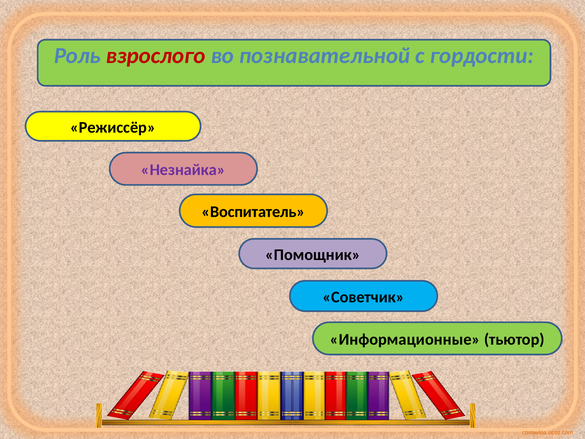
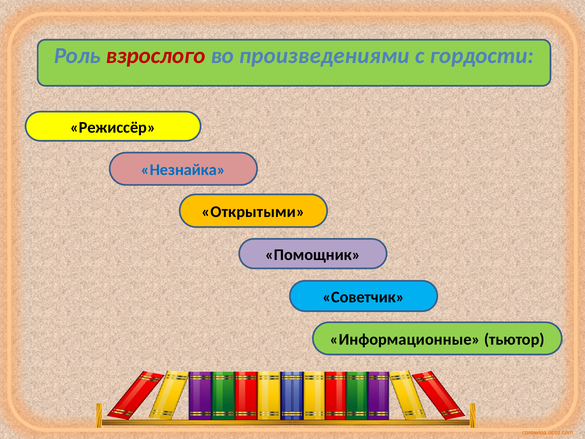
познавательной: познавательной -> произведениями
Незнайка colour: purple -> blue
Воспитатель: Воспитатель -> Открытыми
